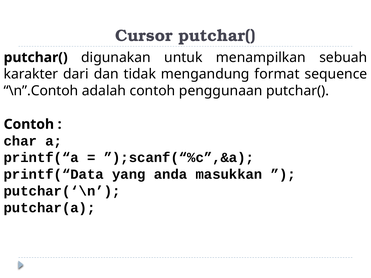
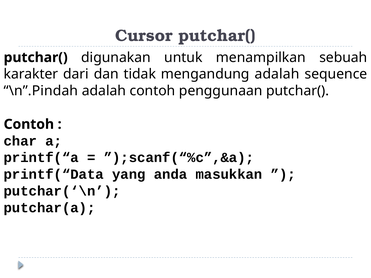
mengandung format: format -> adalah
\n”.Contoh: \n”.Contoh -> \n”.Pindah
